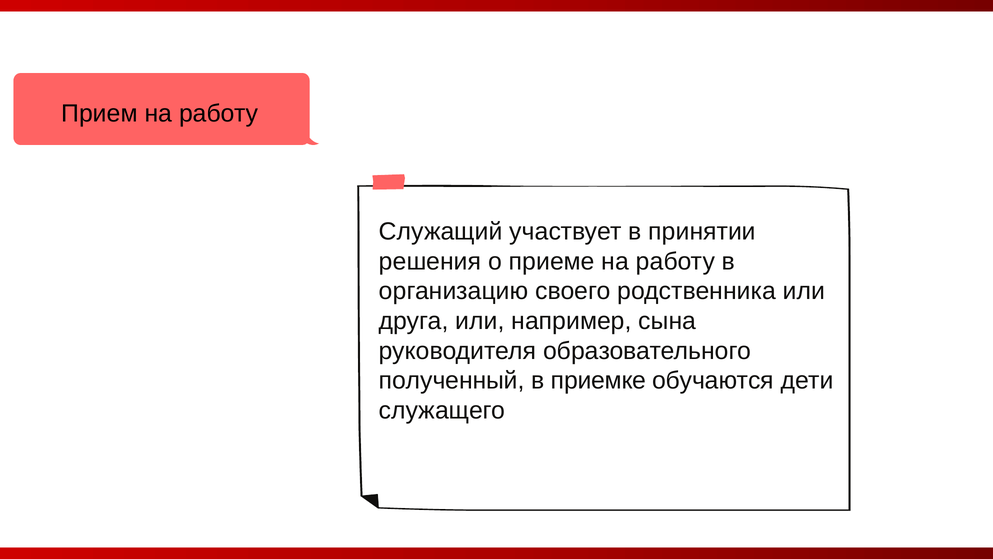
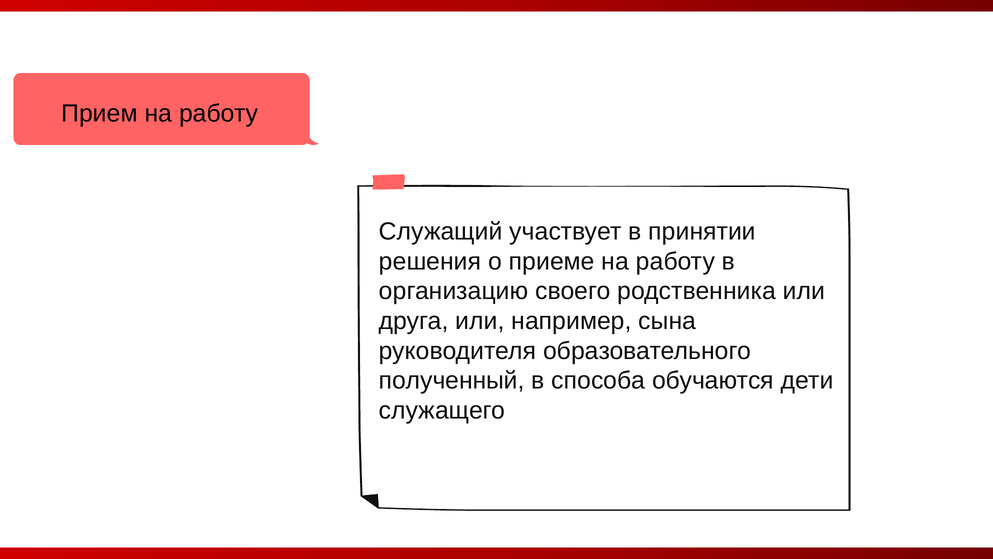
приемке: приемке -> способа
